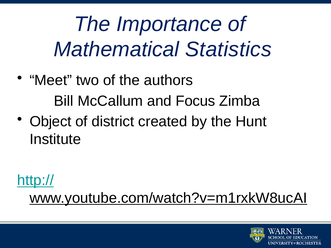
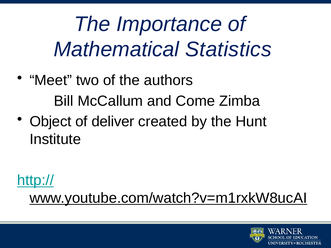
Focus: Focus -> Come
district: district -> deliver
